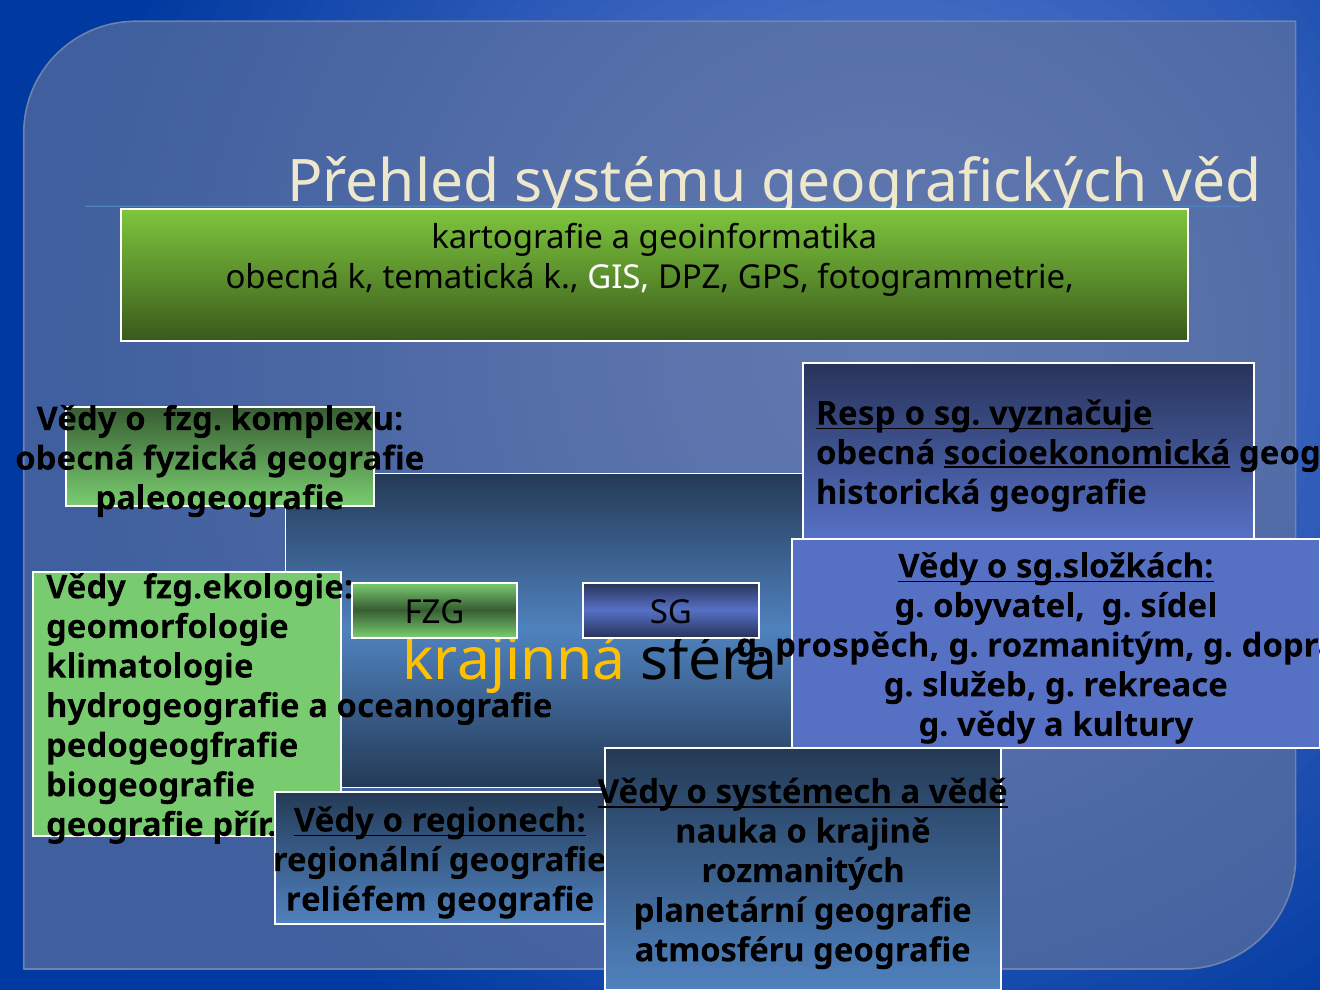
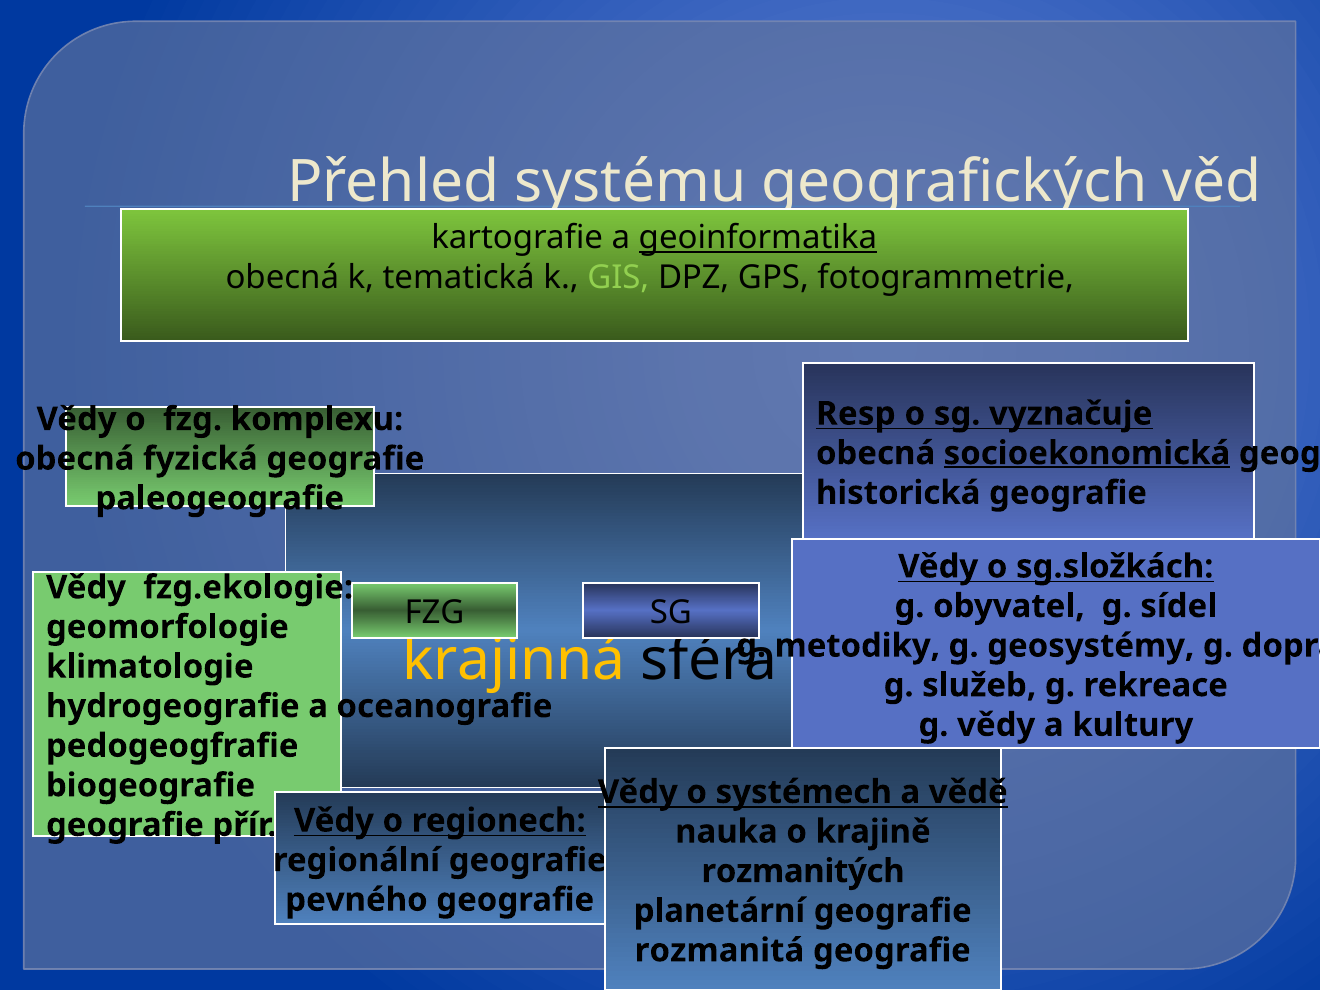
geoinformatika underline: none -> present
GIS colour: white -> light green
prospěch: prospěch -> metodiky
rozmanitým: rozmanitým -> geosystémy
reliéfem: reliéfem -> pevného
atmosféru: atmosféru -> rozmanitá
